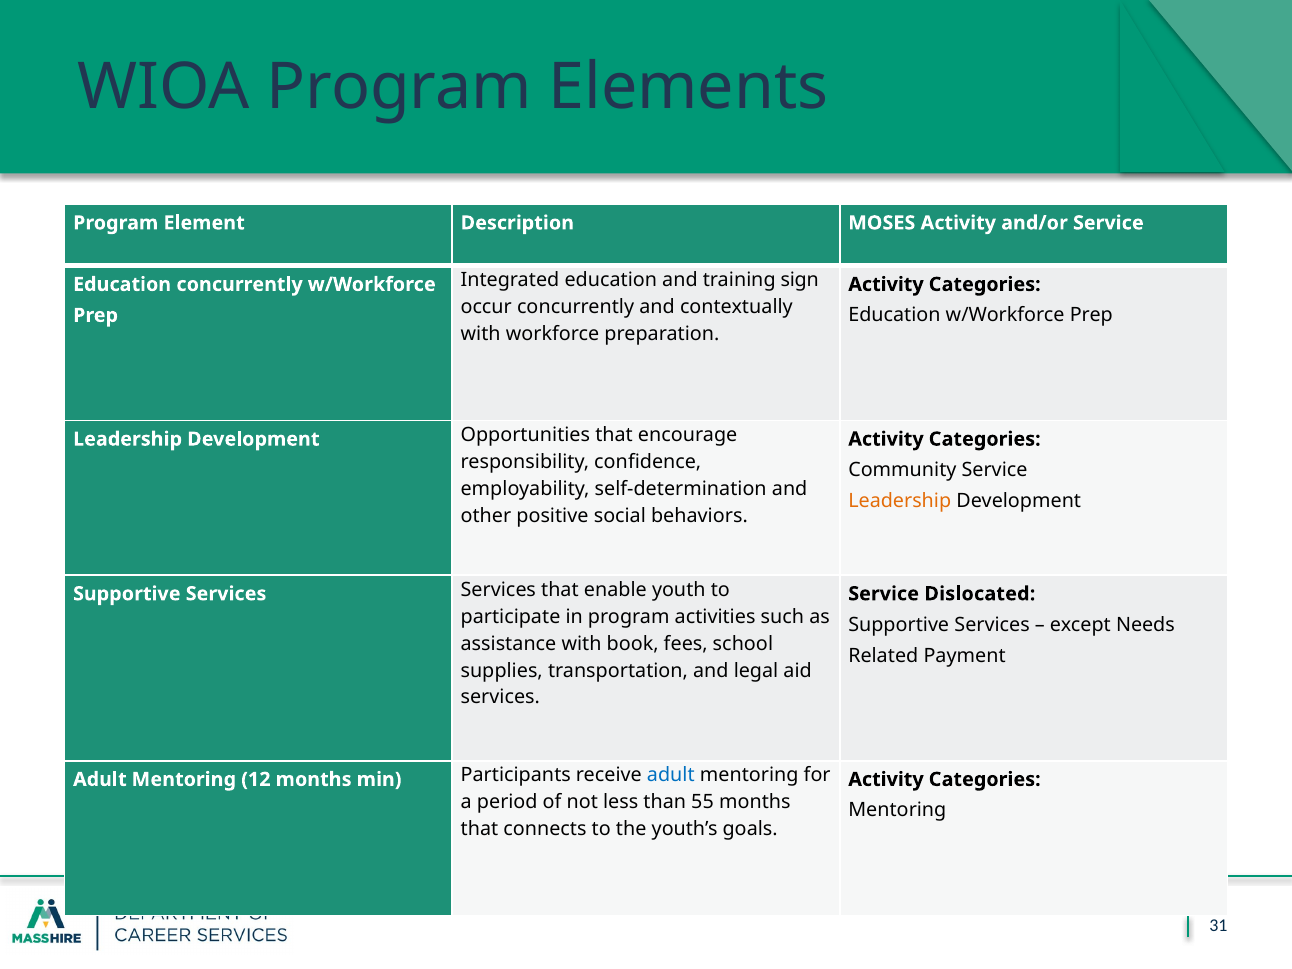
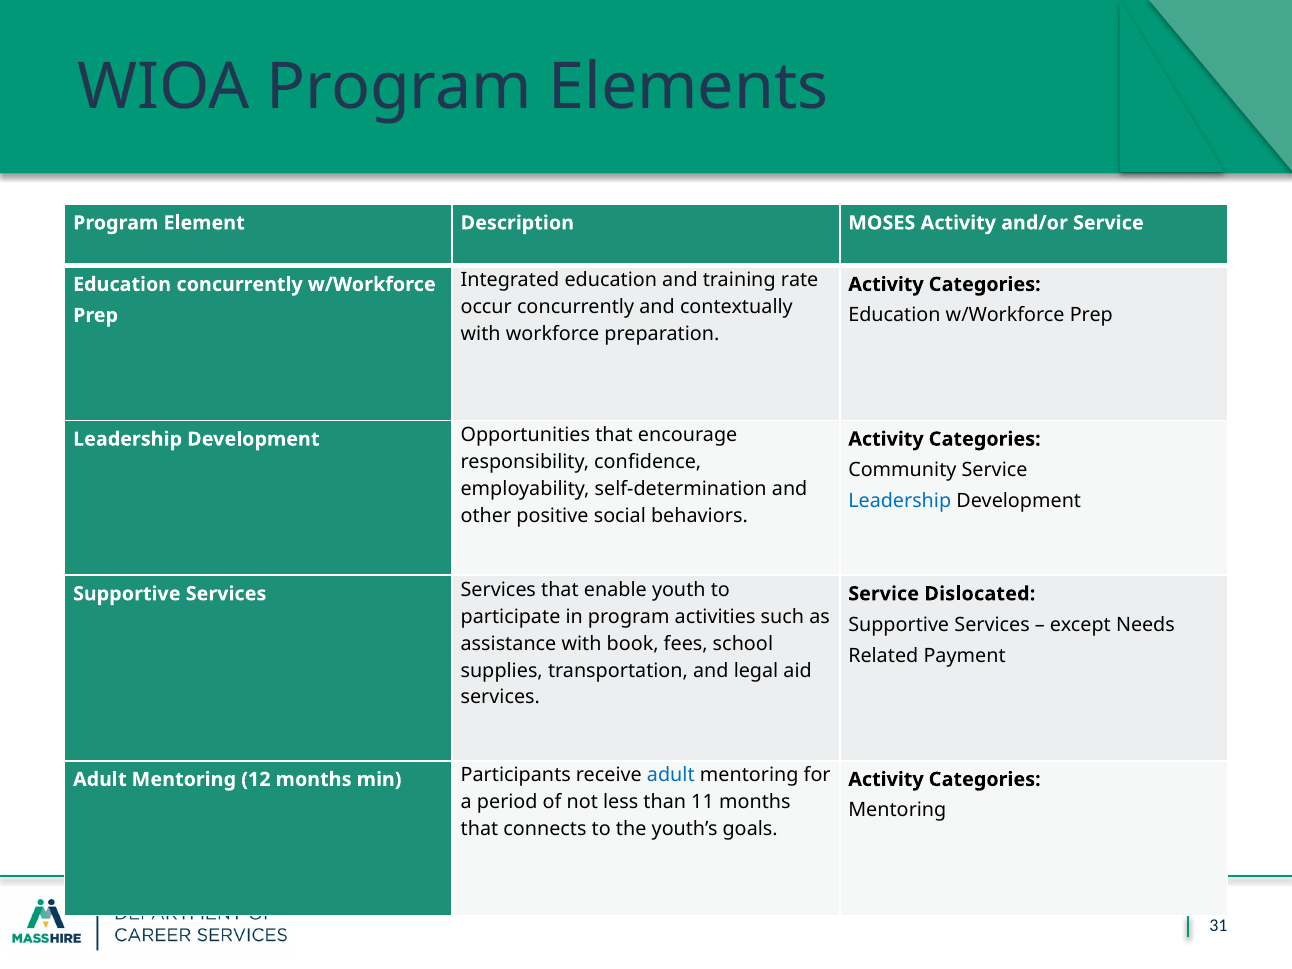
sign: sign -> rate
Leadership at (900, 501) colour: orange -> blue
55: 55 -> 11
